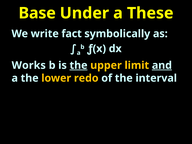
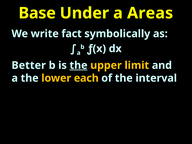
These: These -> Areas
Works: Works -> Better
and underline: present -> none
redo: redo -> each
